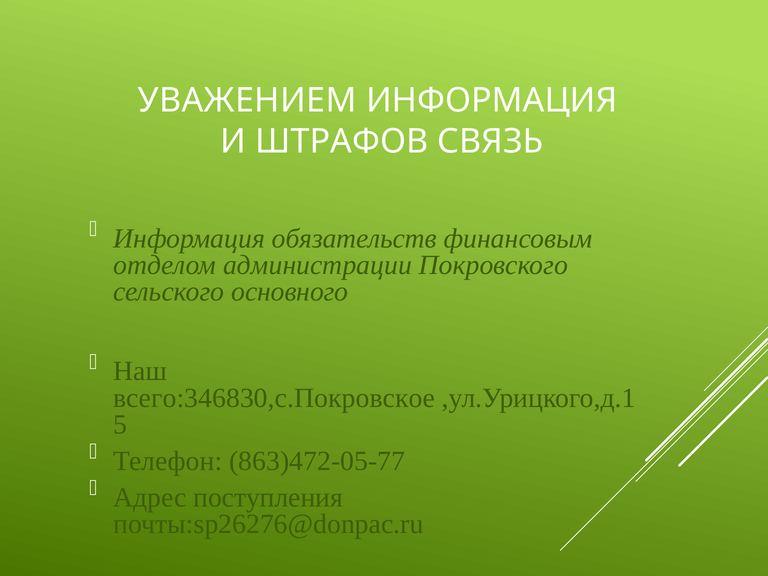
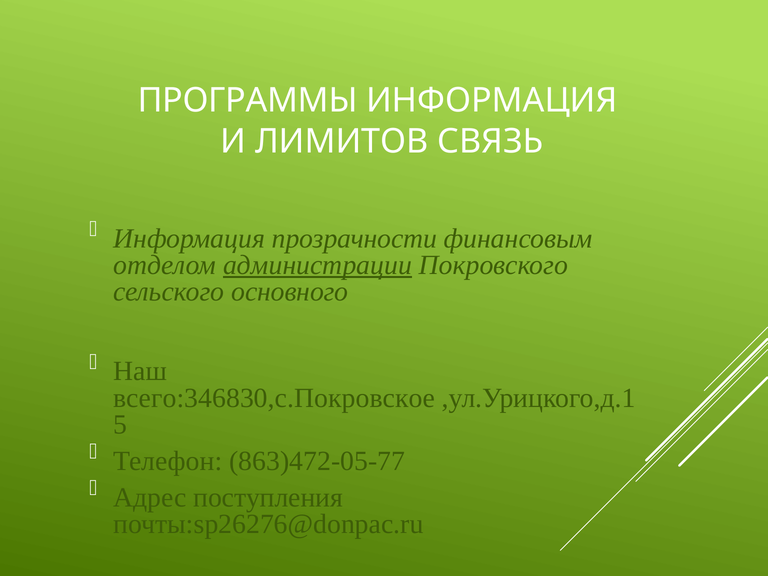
УВАЖЕНИЕМ: УВАЖЕНИЕМ -> ПРОГРАММЫ
ШТРАФОВ: ШТРАФОВ -> ЛИМИТОВ
обязательств: обязательств -> прозрачности
администрации underline: none -> present
